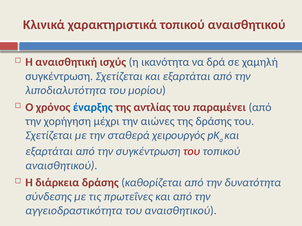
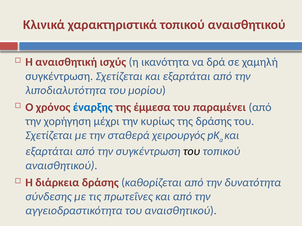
αντλίας: αντλίας -> έμμεσα
αιώνες: αιώνες -> κυρίως
του at (191, 152) colour: red -> black
